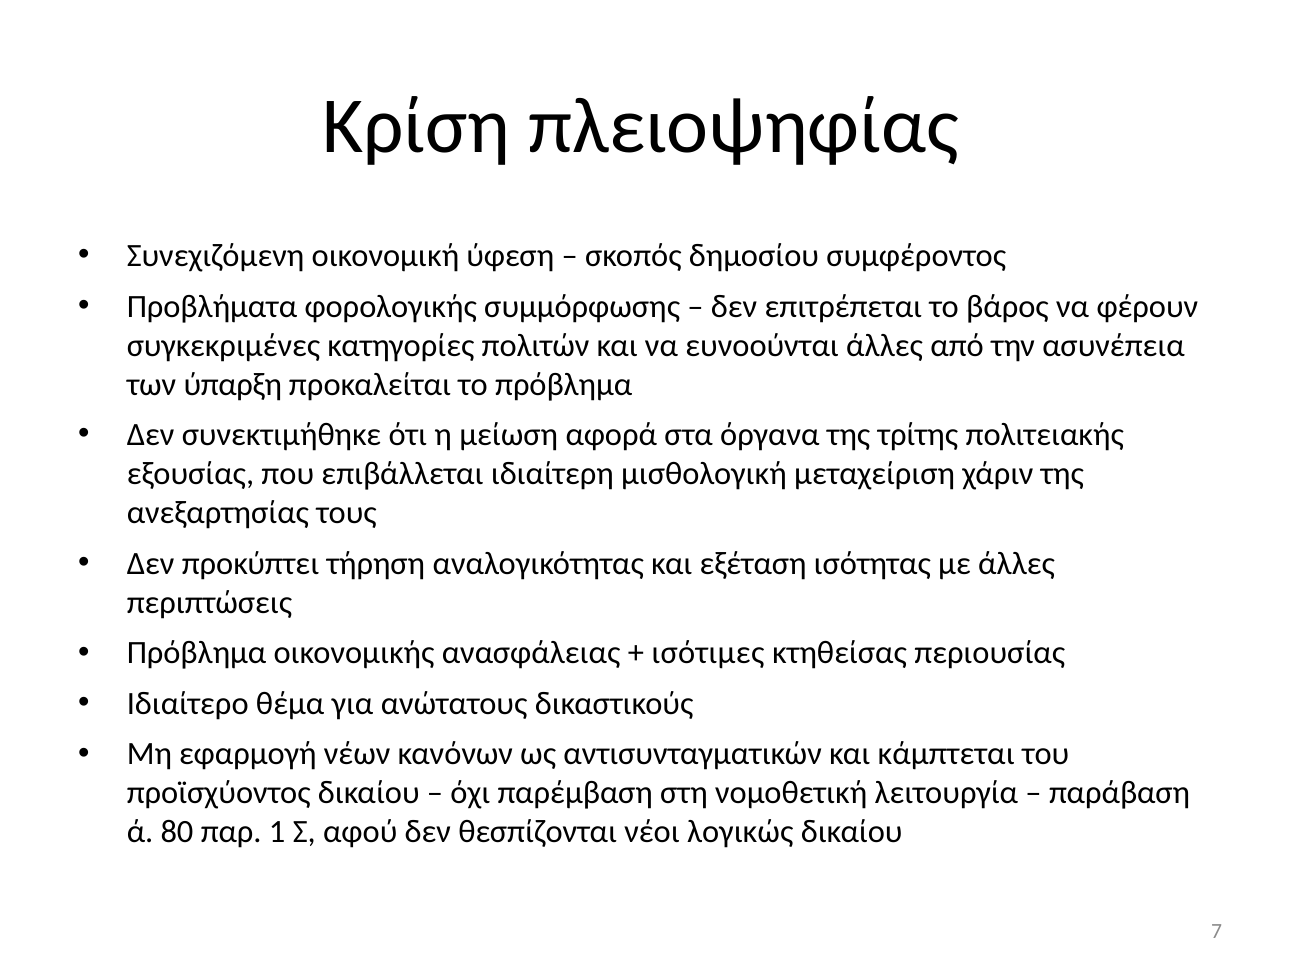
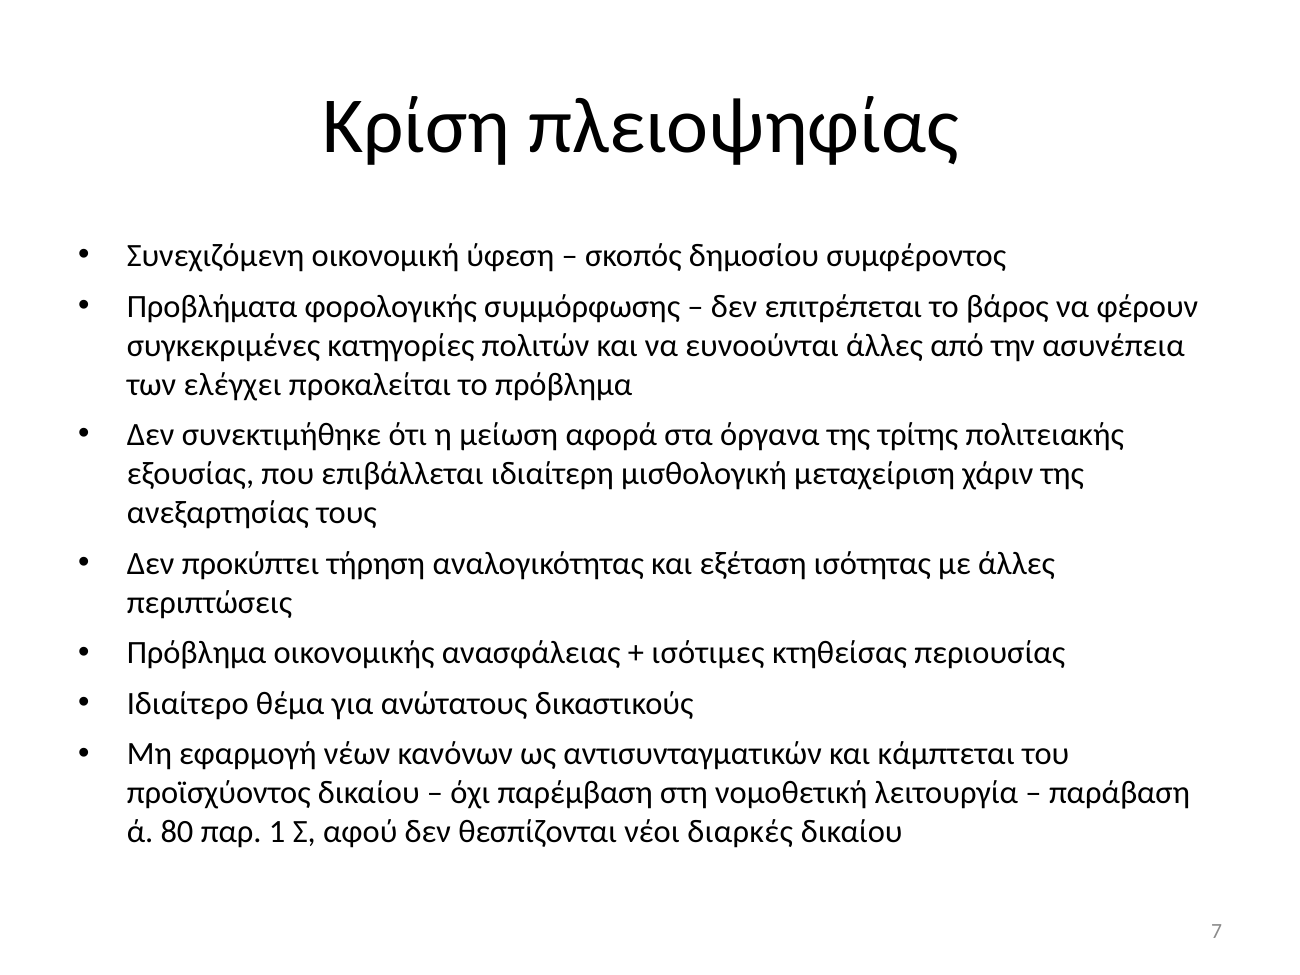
ύπαρξη: ύπαρξη -> ελέγχει
λογικώς: λογικώς -> διαρκές
